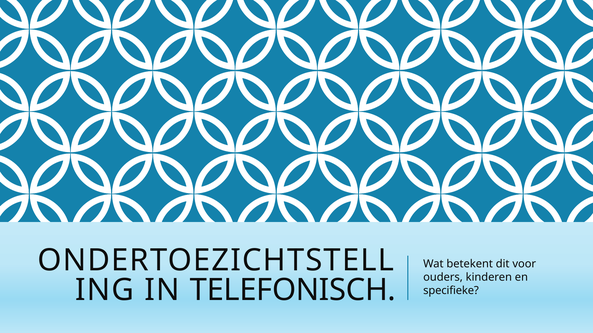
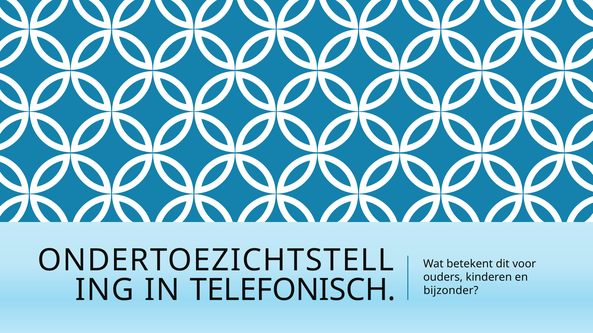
specifieke: specifieke -> bijzonder
